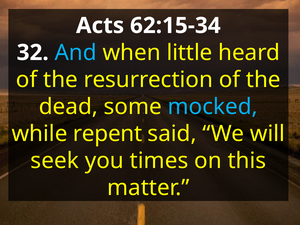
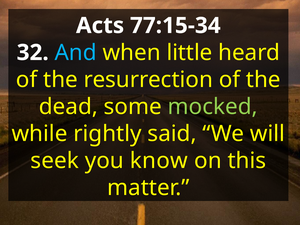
62:15-34: 62:15-34 -> 77:15-34
mocked colour: light blue -> light green
repent: repent -> rightly
times: times -> know
